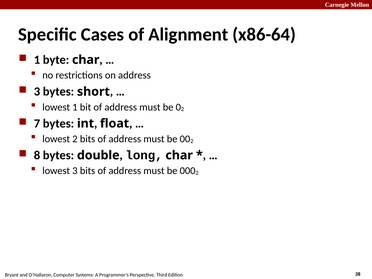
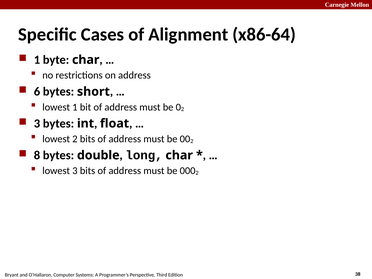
3 at (37, 92): 3 -> 6
7 at (37, 123): 7 -> 3
